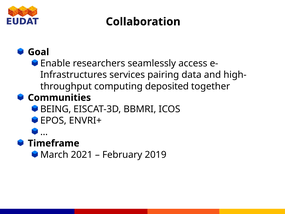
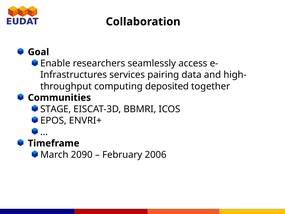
BEING: BEING -> STAGE
2021: 2021 -> 2090
2019: 2019 -> 2006
